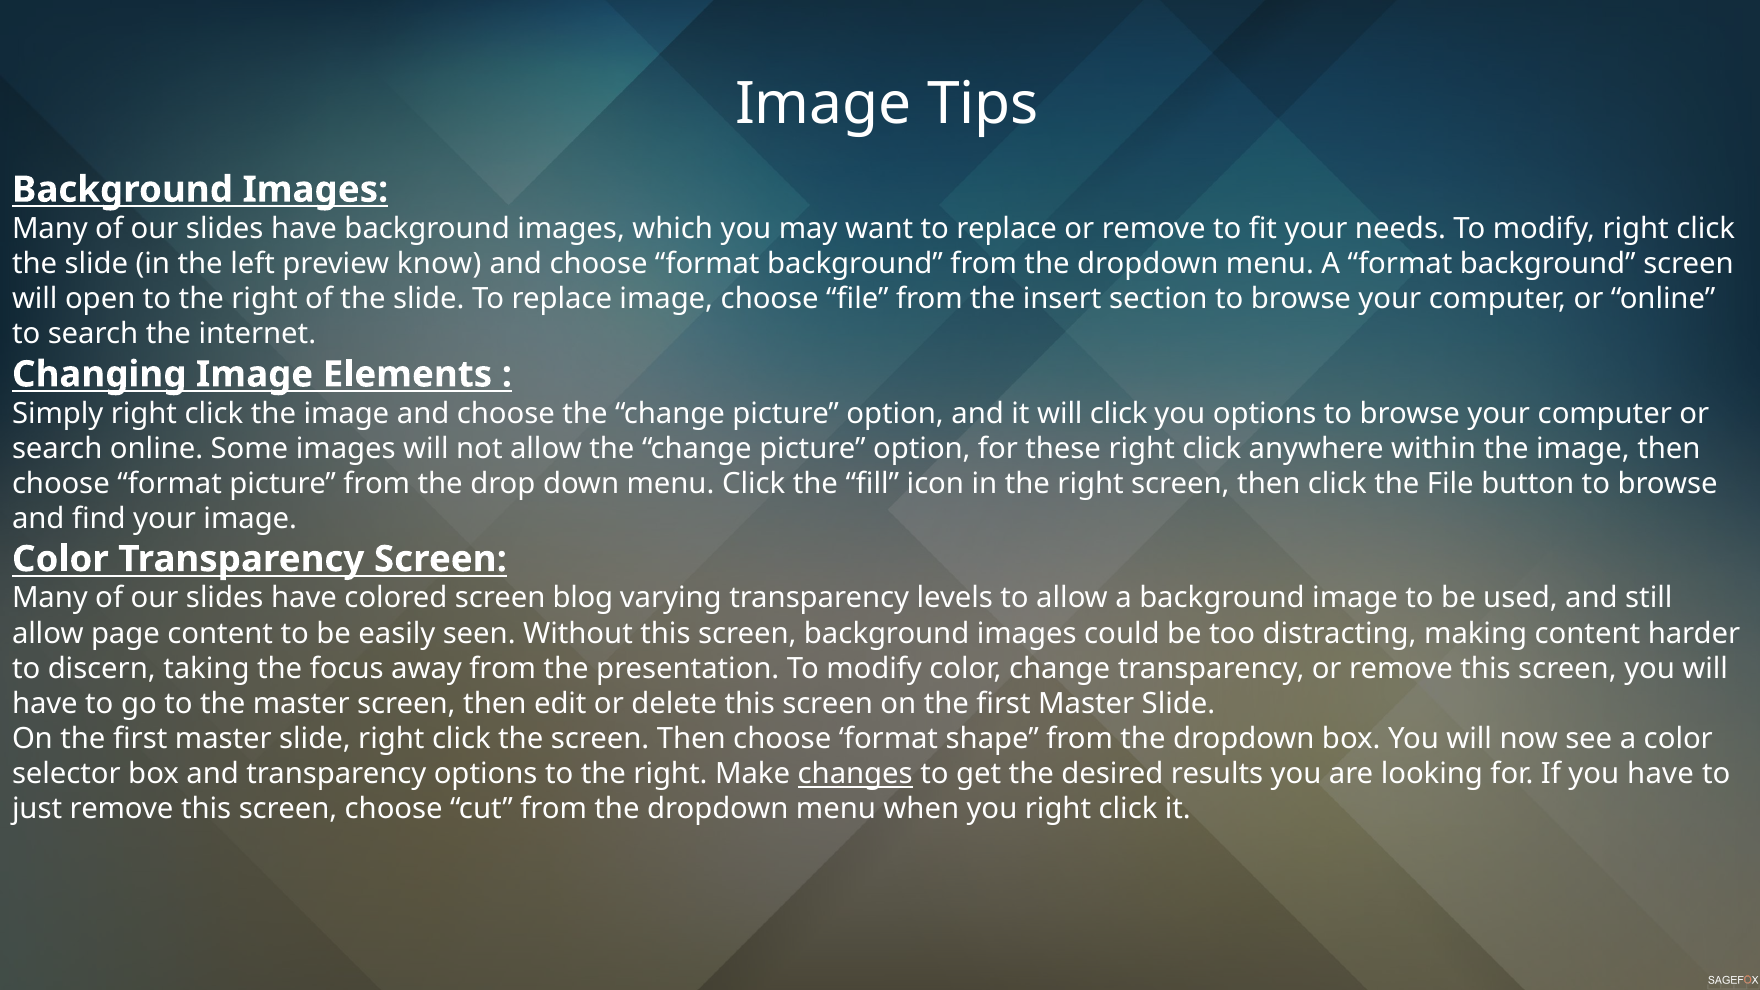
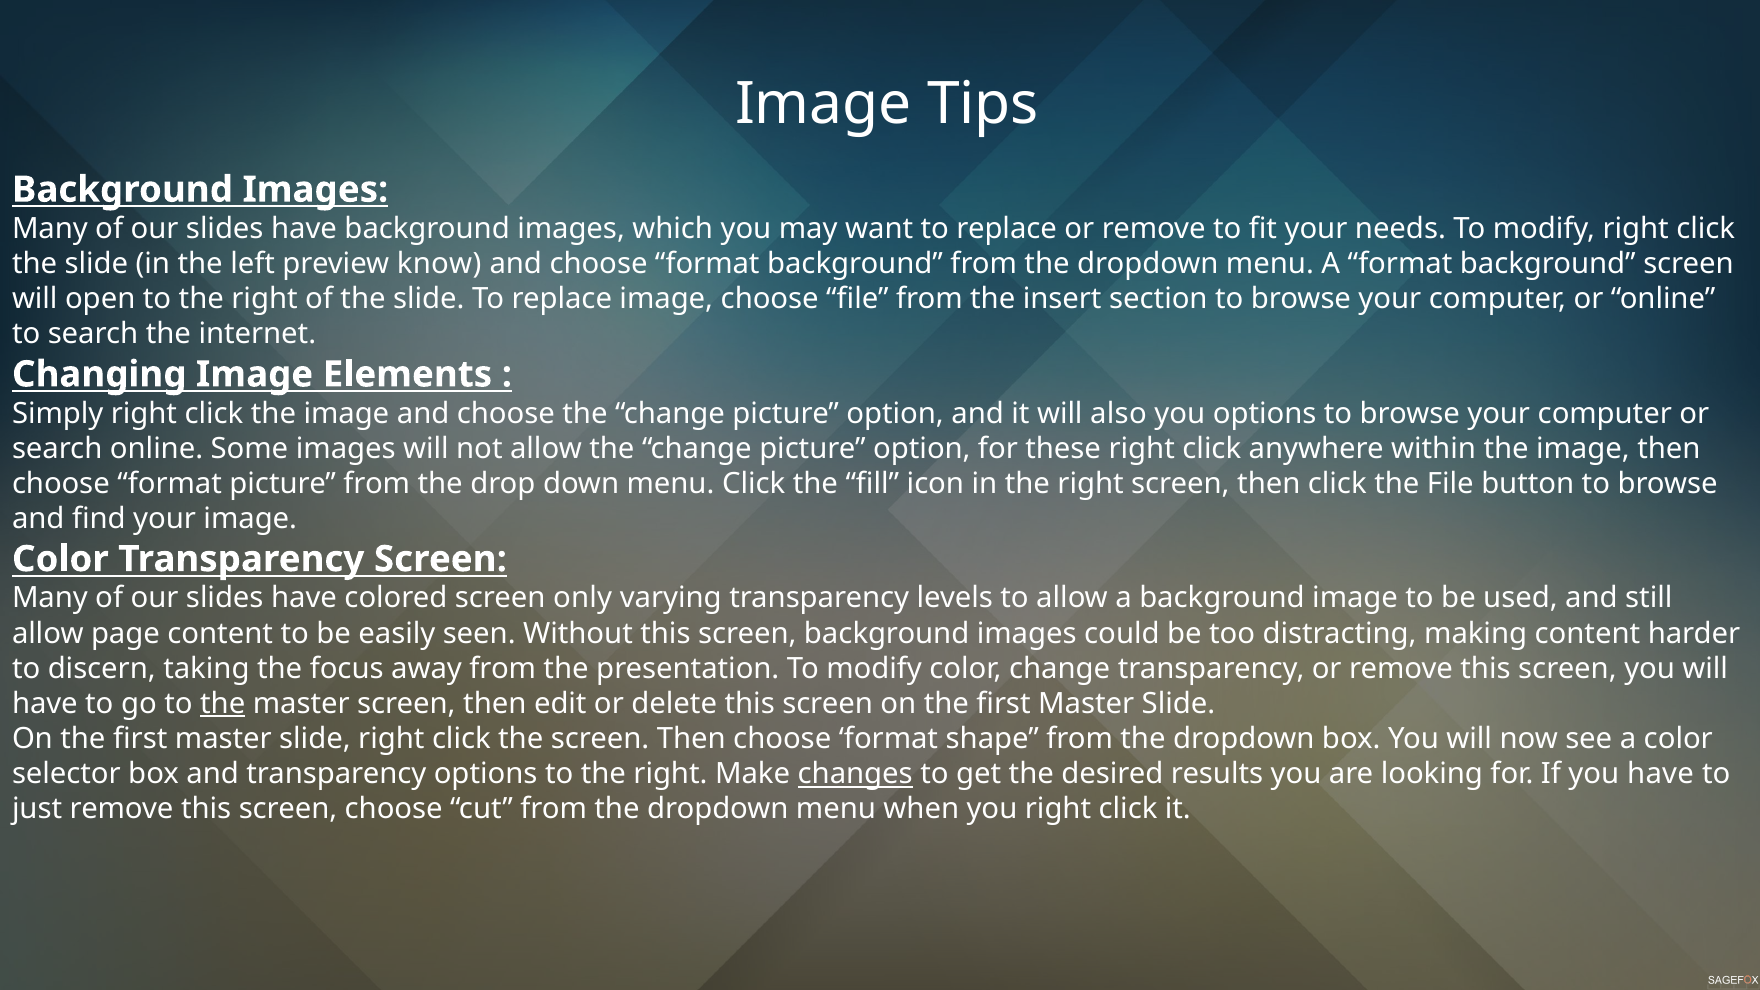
will click: click -> also
blog: blog -> only
the at (223, 704) underline: none -> present
